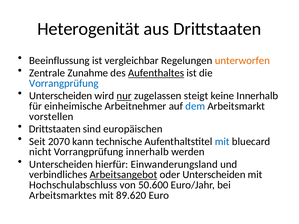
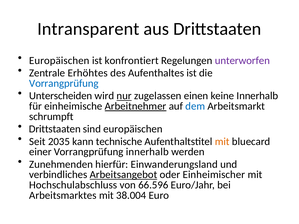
Heterogenität: Heterogenität -> Intransparent
Beeinflussung at (59, 61): Beeinflussung -> Europäischen
vergleichbar: vergleichbar -> konfrontiert
unterworfen colour: orange -> purple
Zunahme: Zunahme -> Erhöhtes
Aufenthaltes underline: present -> none
steigt: steigt -> einen
Arbeitnehmer underline: none -> present
vorstellen: vorstellen -> schrumpft
2070: 2070 -> 2035
mit at (222, 142) colour: blue -> orange
nicht: nicht -> einer
Unterscheiden at (61, 164): Unterscheiden -> Zunehmenden
oder Unterscheiden: Unterscheiden -> Einheimischer
50.600: 50.600 -> 66.596
89.620: 89.620 -> 38.004
